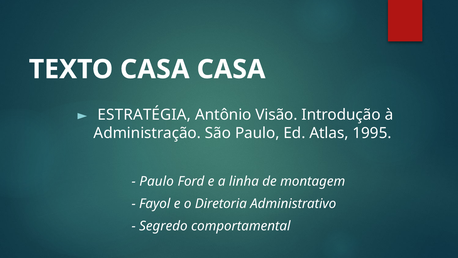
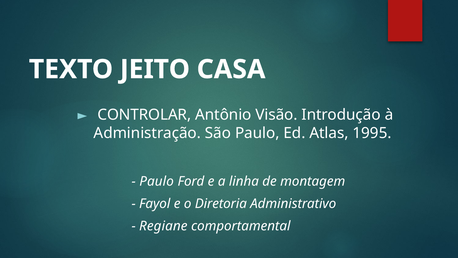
TEXTO CASA: CASA -> JEITO
ESTRATÉGIA: ESTRATÉGIA -> CONTROLAR
Segredo: Segredo -> Regiane
